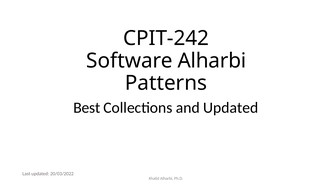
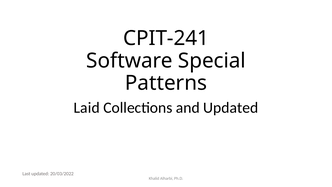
CPIT-242: CPIT-242 -> CPIT-241
Software Alharbi: Alharbi -> Special
Best: Best -> Laid
